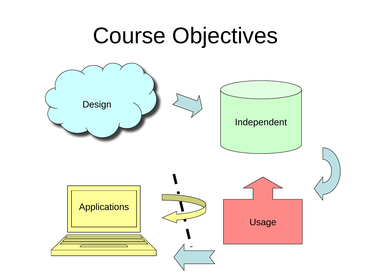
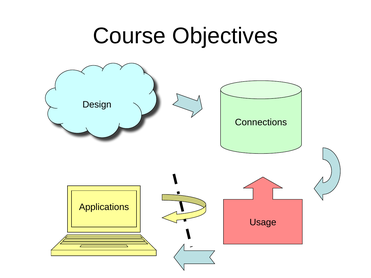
Independent: Independent -> Connections
